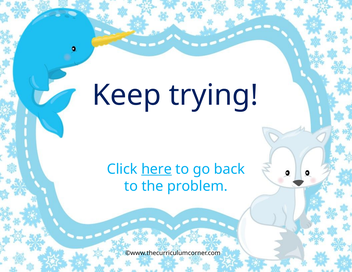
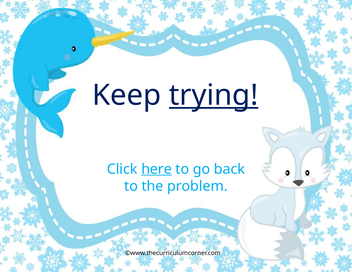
trying underline: none -> present
